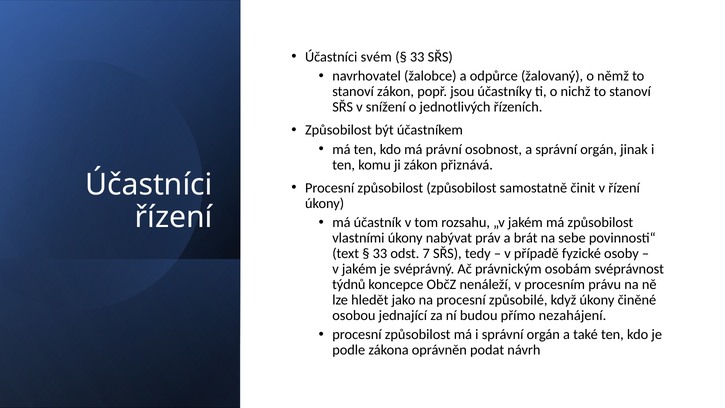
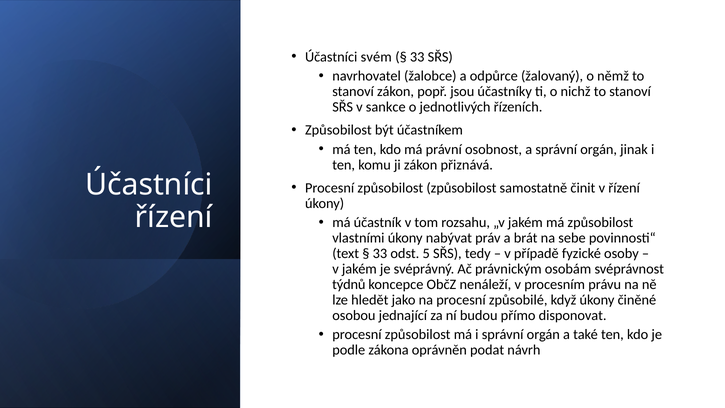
snížení: snížení -> sankce
7: 7 -> 5
nezahájení: nezahájení -> disponovat
